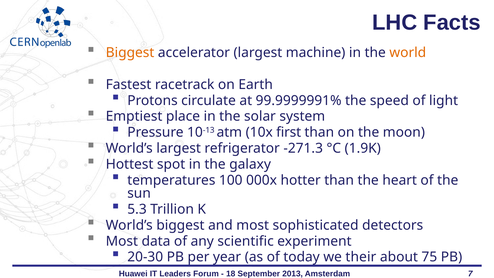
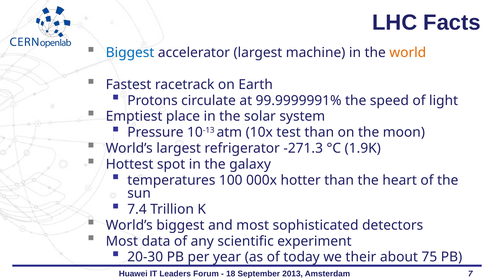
Biggest at (130, 53) colour: orange -> blue
first: first -> test
5.3: 5.3 -> 7.4
